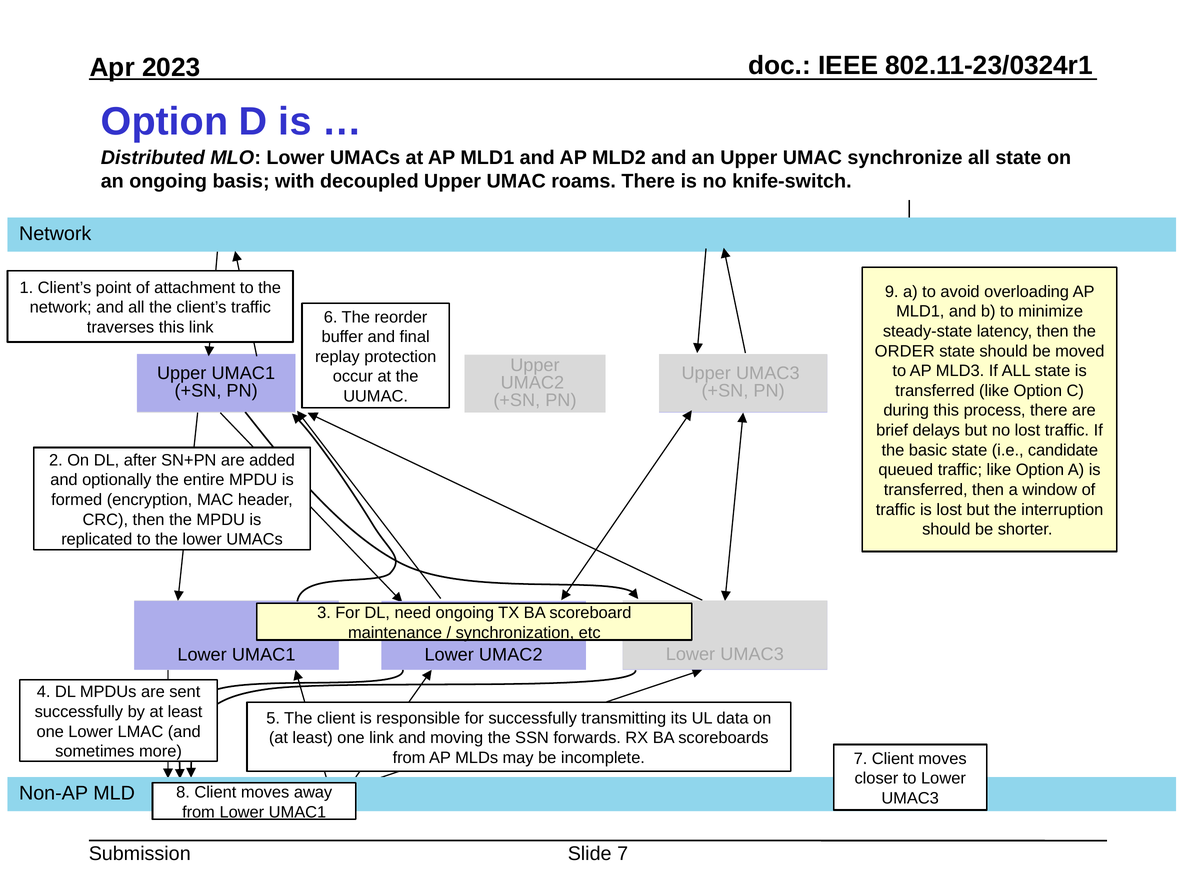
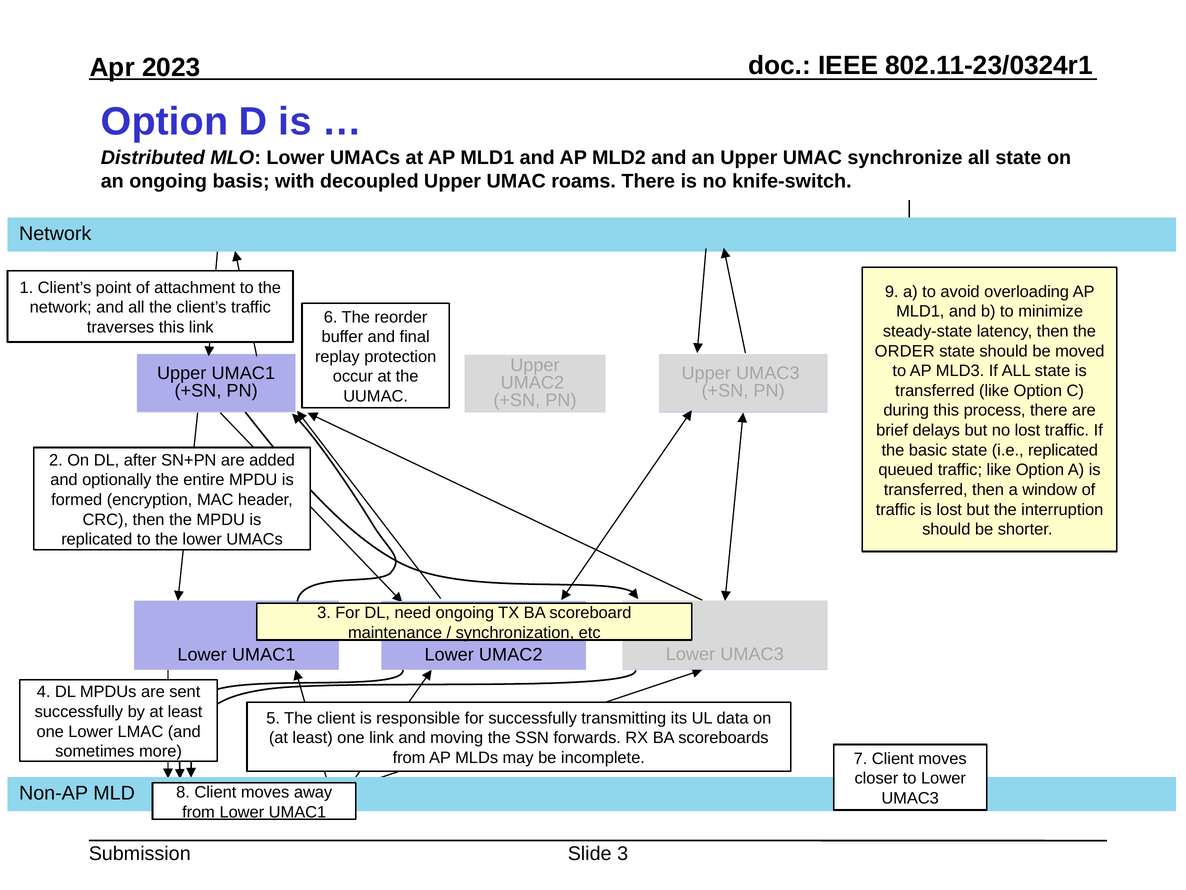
i.e candidate: candidate -> replicated
Slide 7: 7 -> 3
